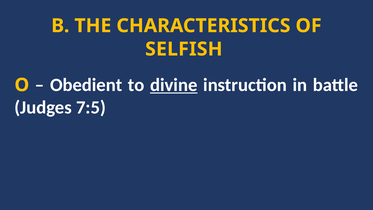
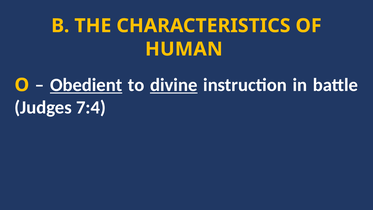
SELFISH: SELFISH -> HUMAN
Obedient underline: none -> present
7:5: 7:5 -> 7:4
